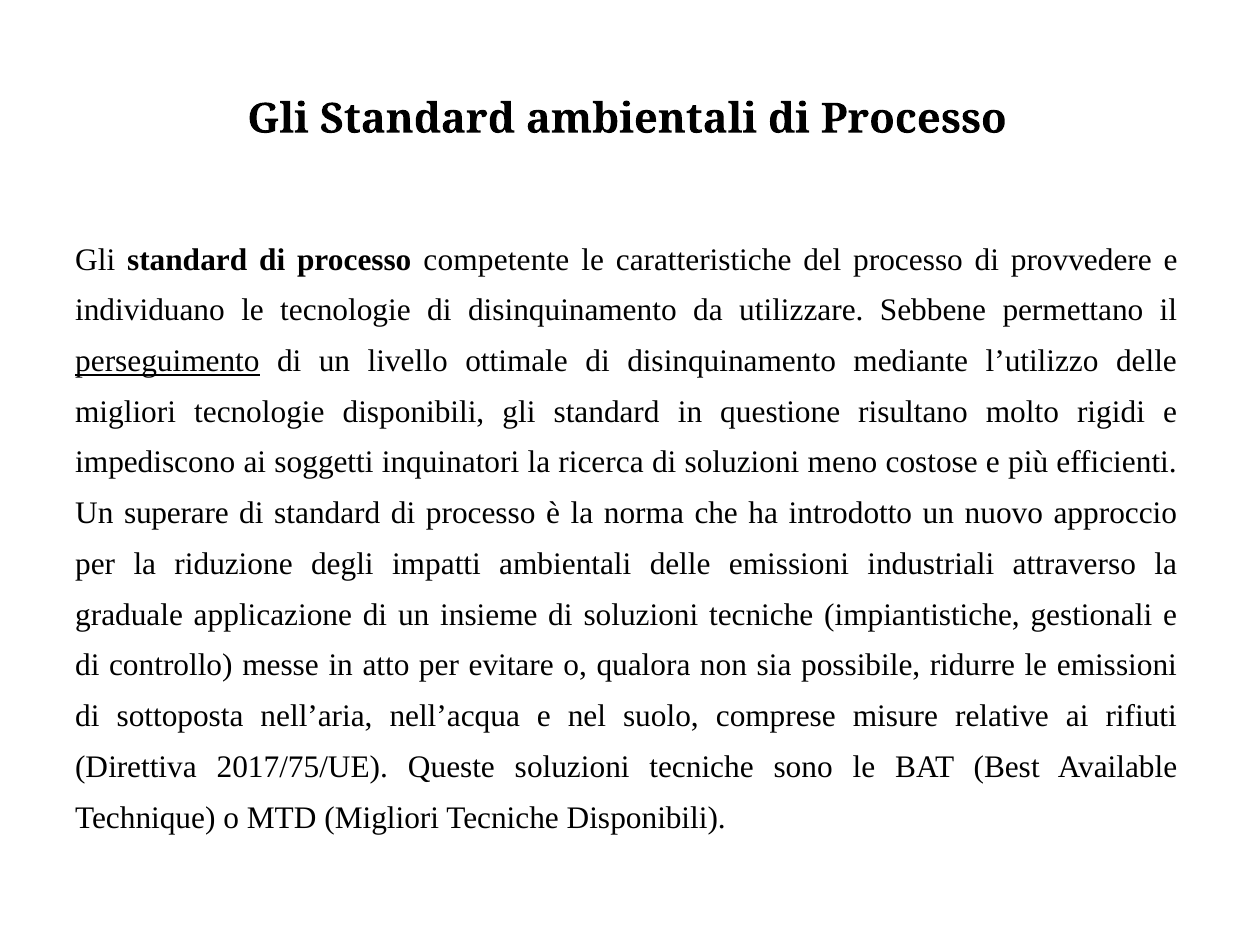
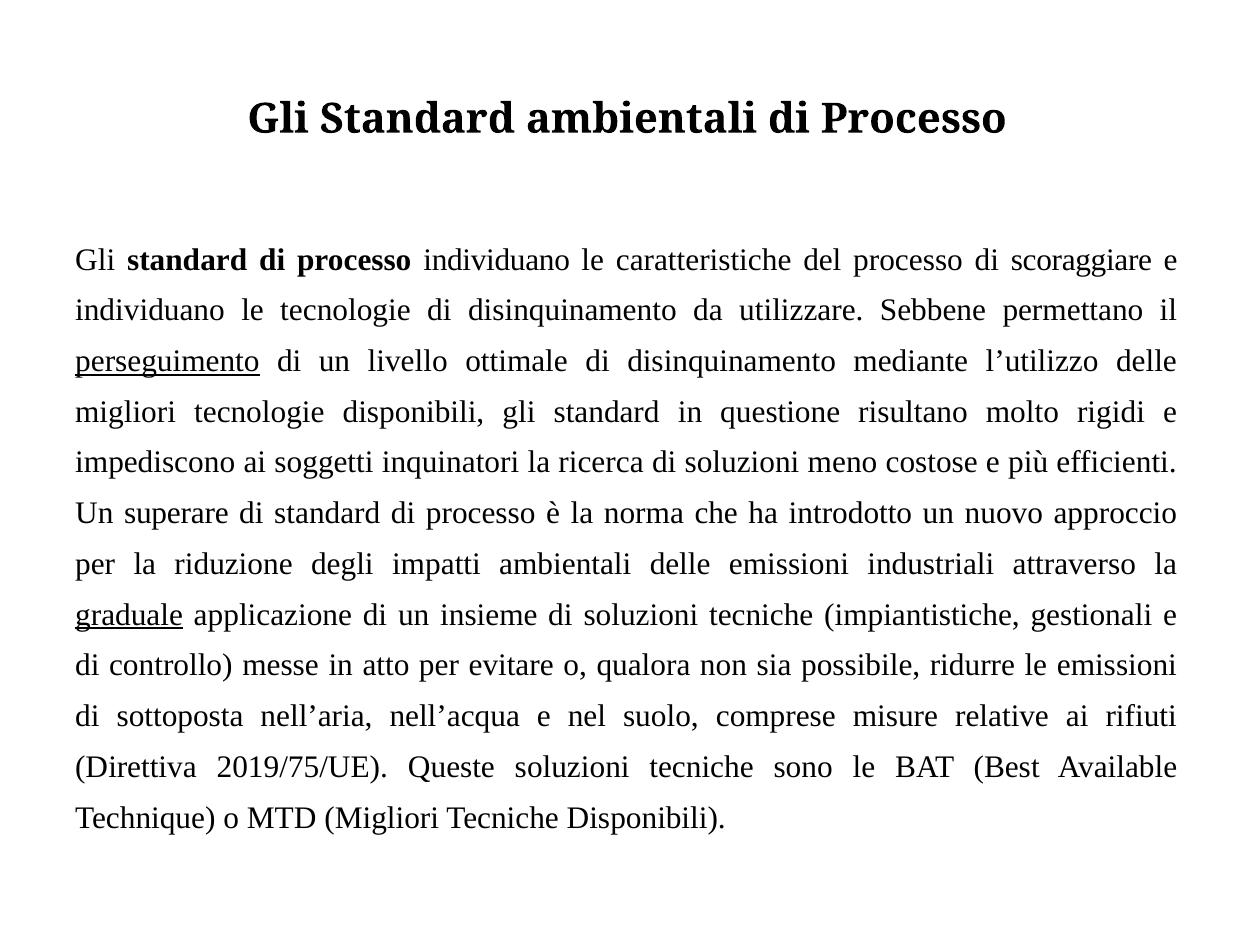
processo competente: competente -> individuano
provvedere: provvedere -> scoraggiare
graduale underline: none -> present
2017/75/UE: 2017/75/UE -> 2019/75/UE
